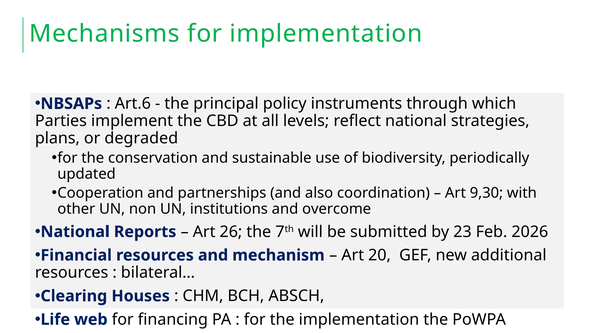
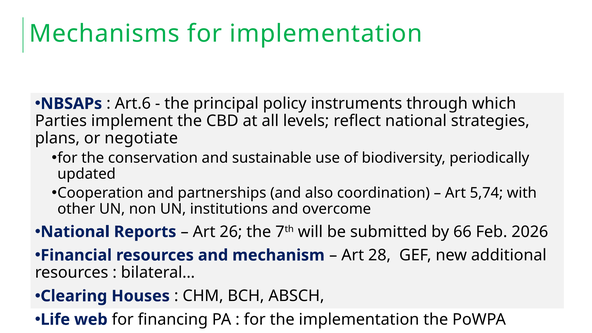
degraded: degraded -> negotiate
9,30: 9,30 -> 5,74
23: 23 -> 66
20: 20 -> 28
